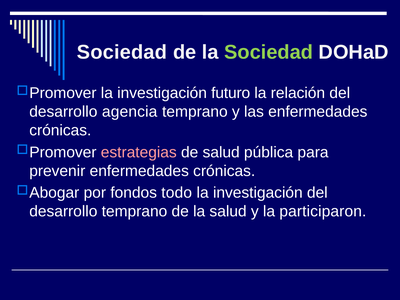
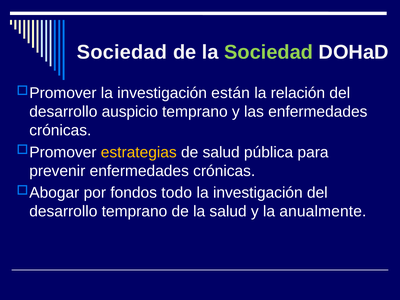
futuro: futuro -> están
agencia: agencia -> auspicio
estrategias colour: pink -> yellow
participaron: participaron -> anualmente
